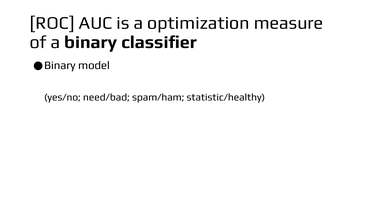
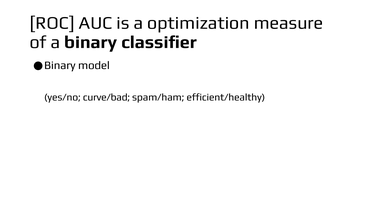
need/bad: need/bad -> curve/bad
statistic/healthy: statistic/healthy -> efficient/healthy
